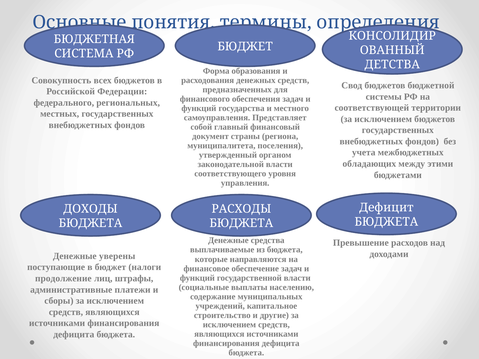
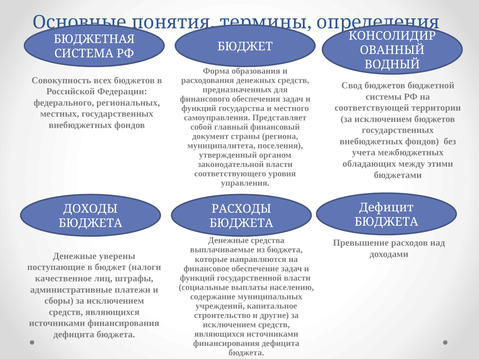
ДЕТСТВА: ДЕТСТВА -> ВОДНЫЙ
продолжение: продолжение -> качественное
